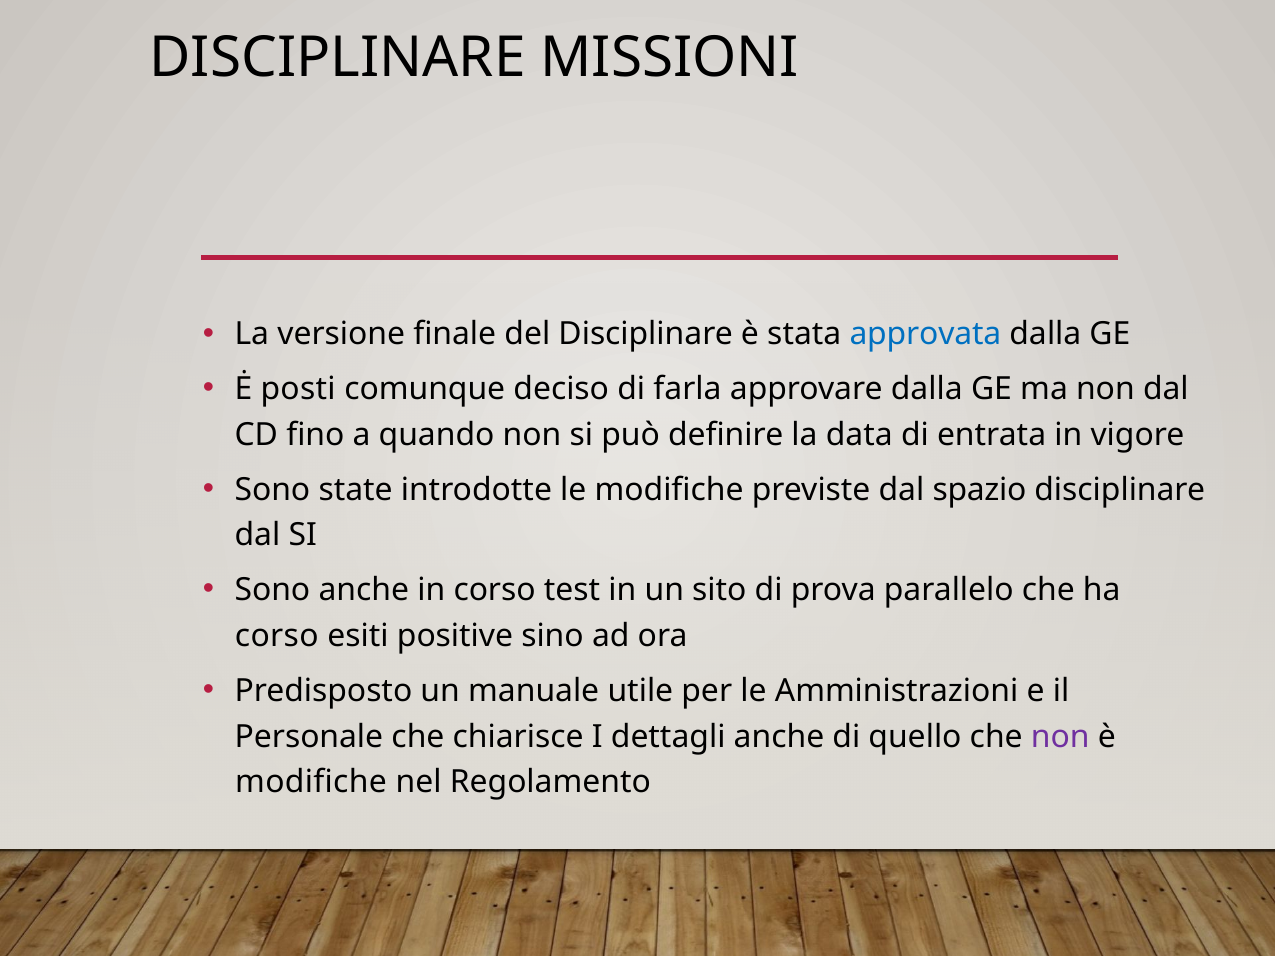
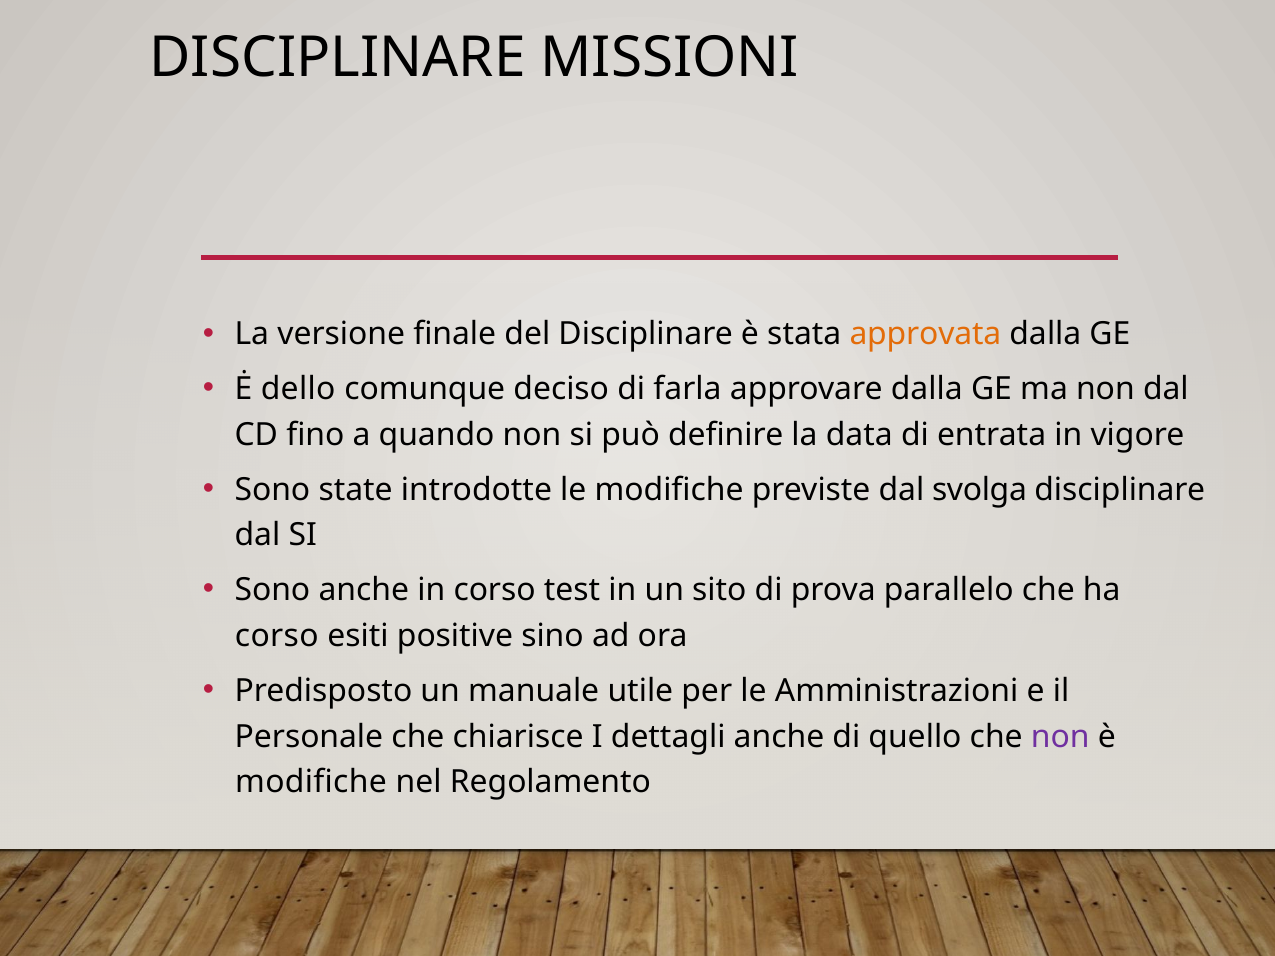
approvata colour: blue -> orange
posti: posti -> dello
spazio: spazio -> svolga
